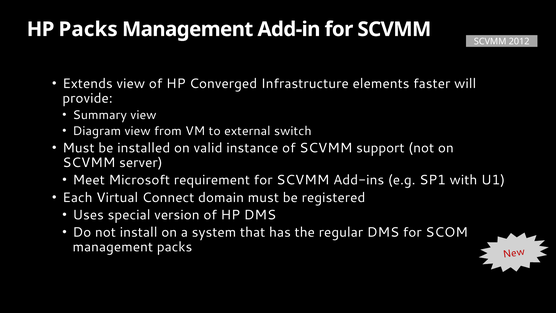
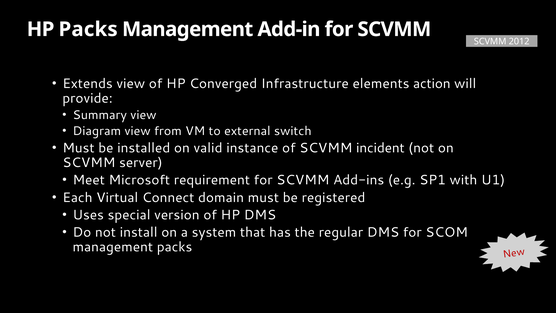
faster: faster -> action
support: support -> incident
